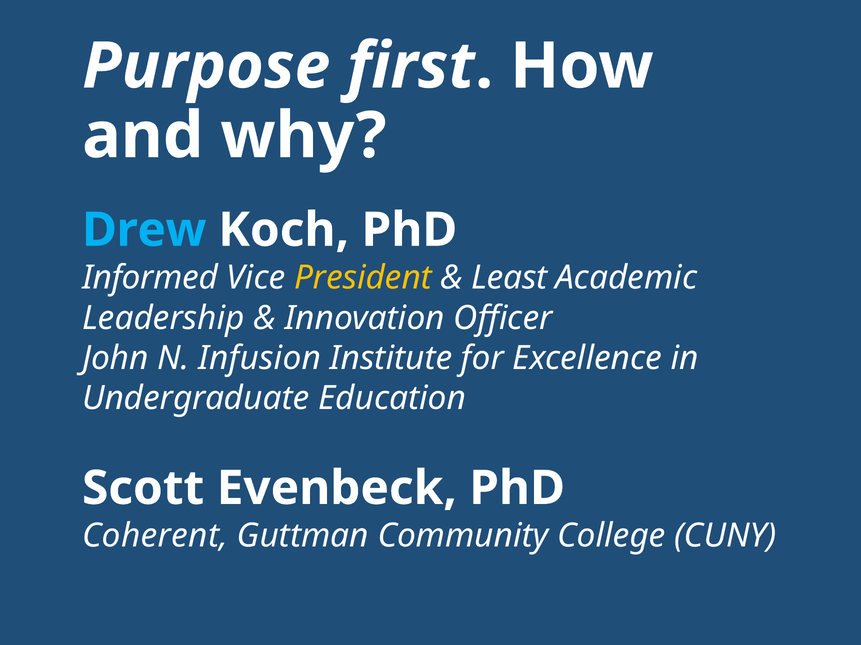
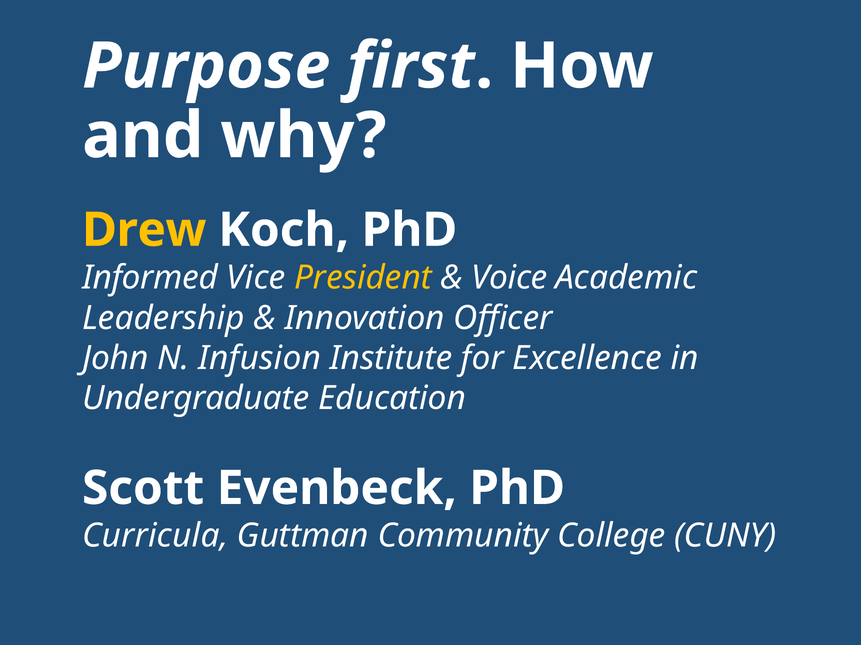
Drew colour: light blue -> yellow
Least: Least -> Voice
Coherent: Coherent -> Curricula
